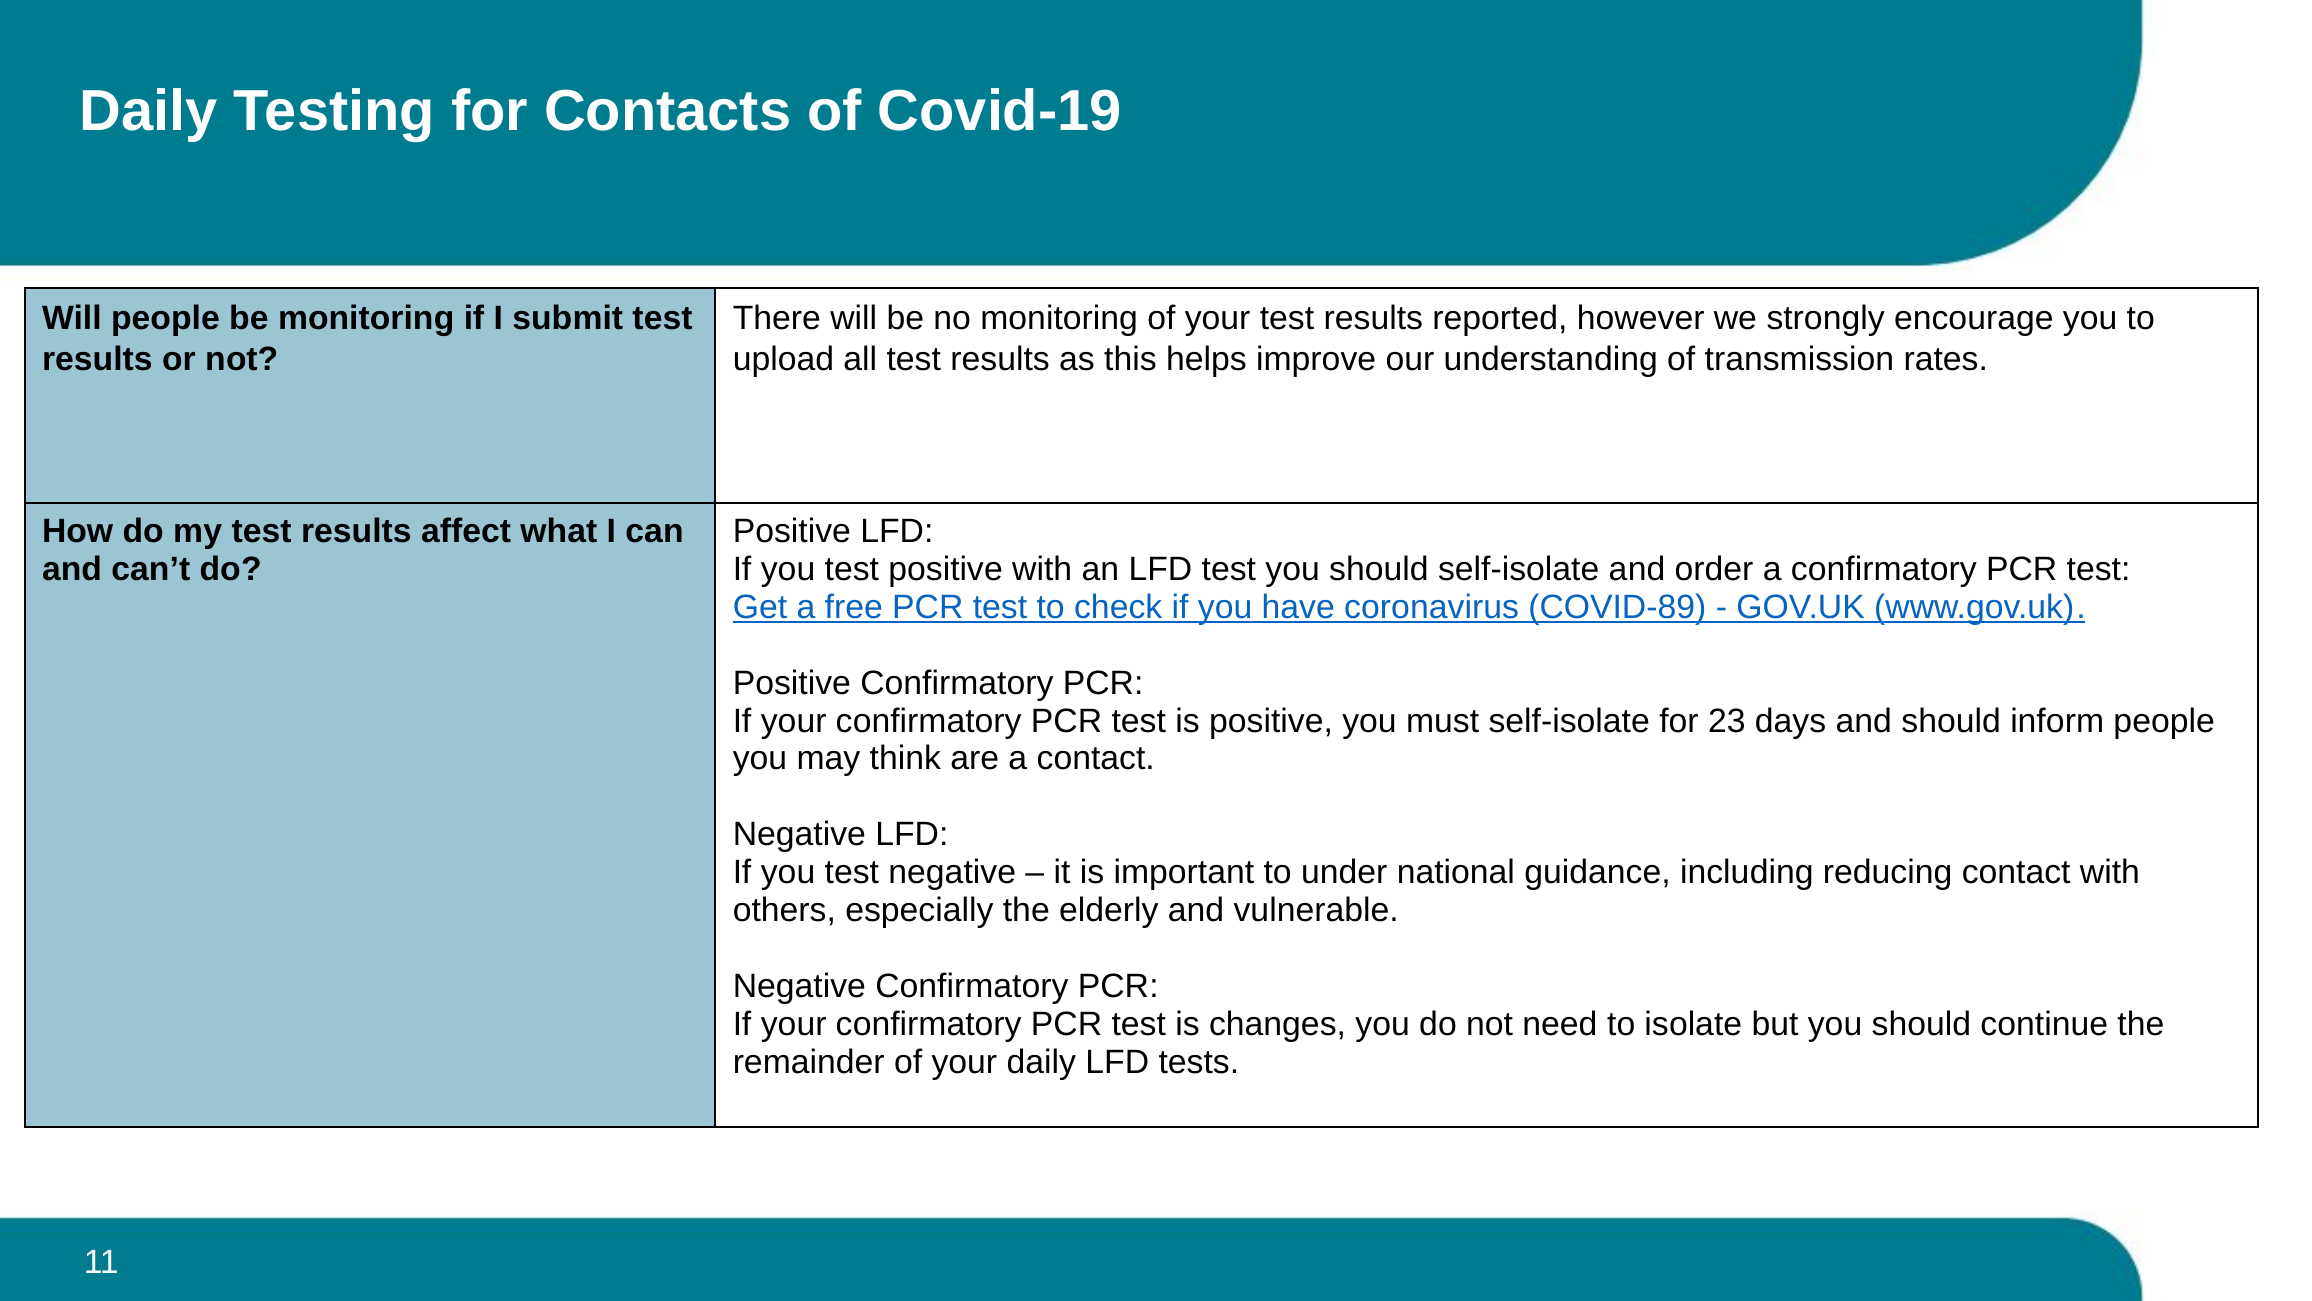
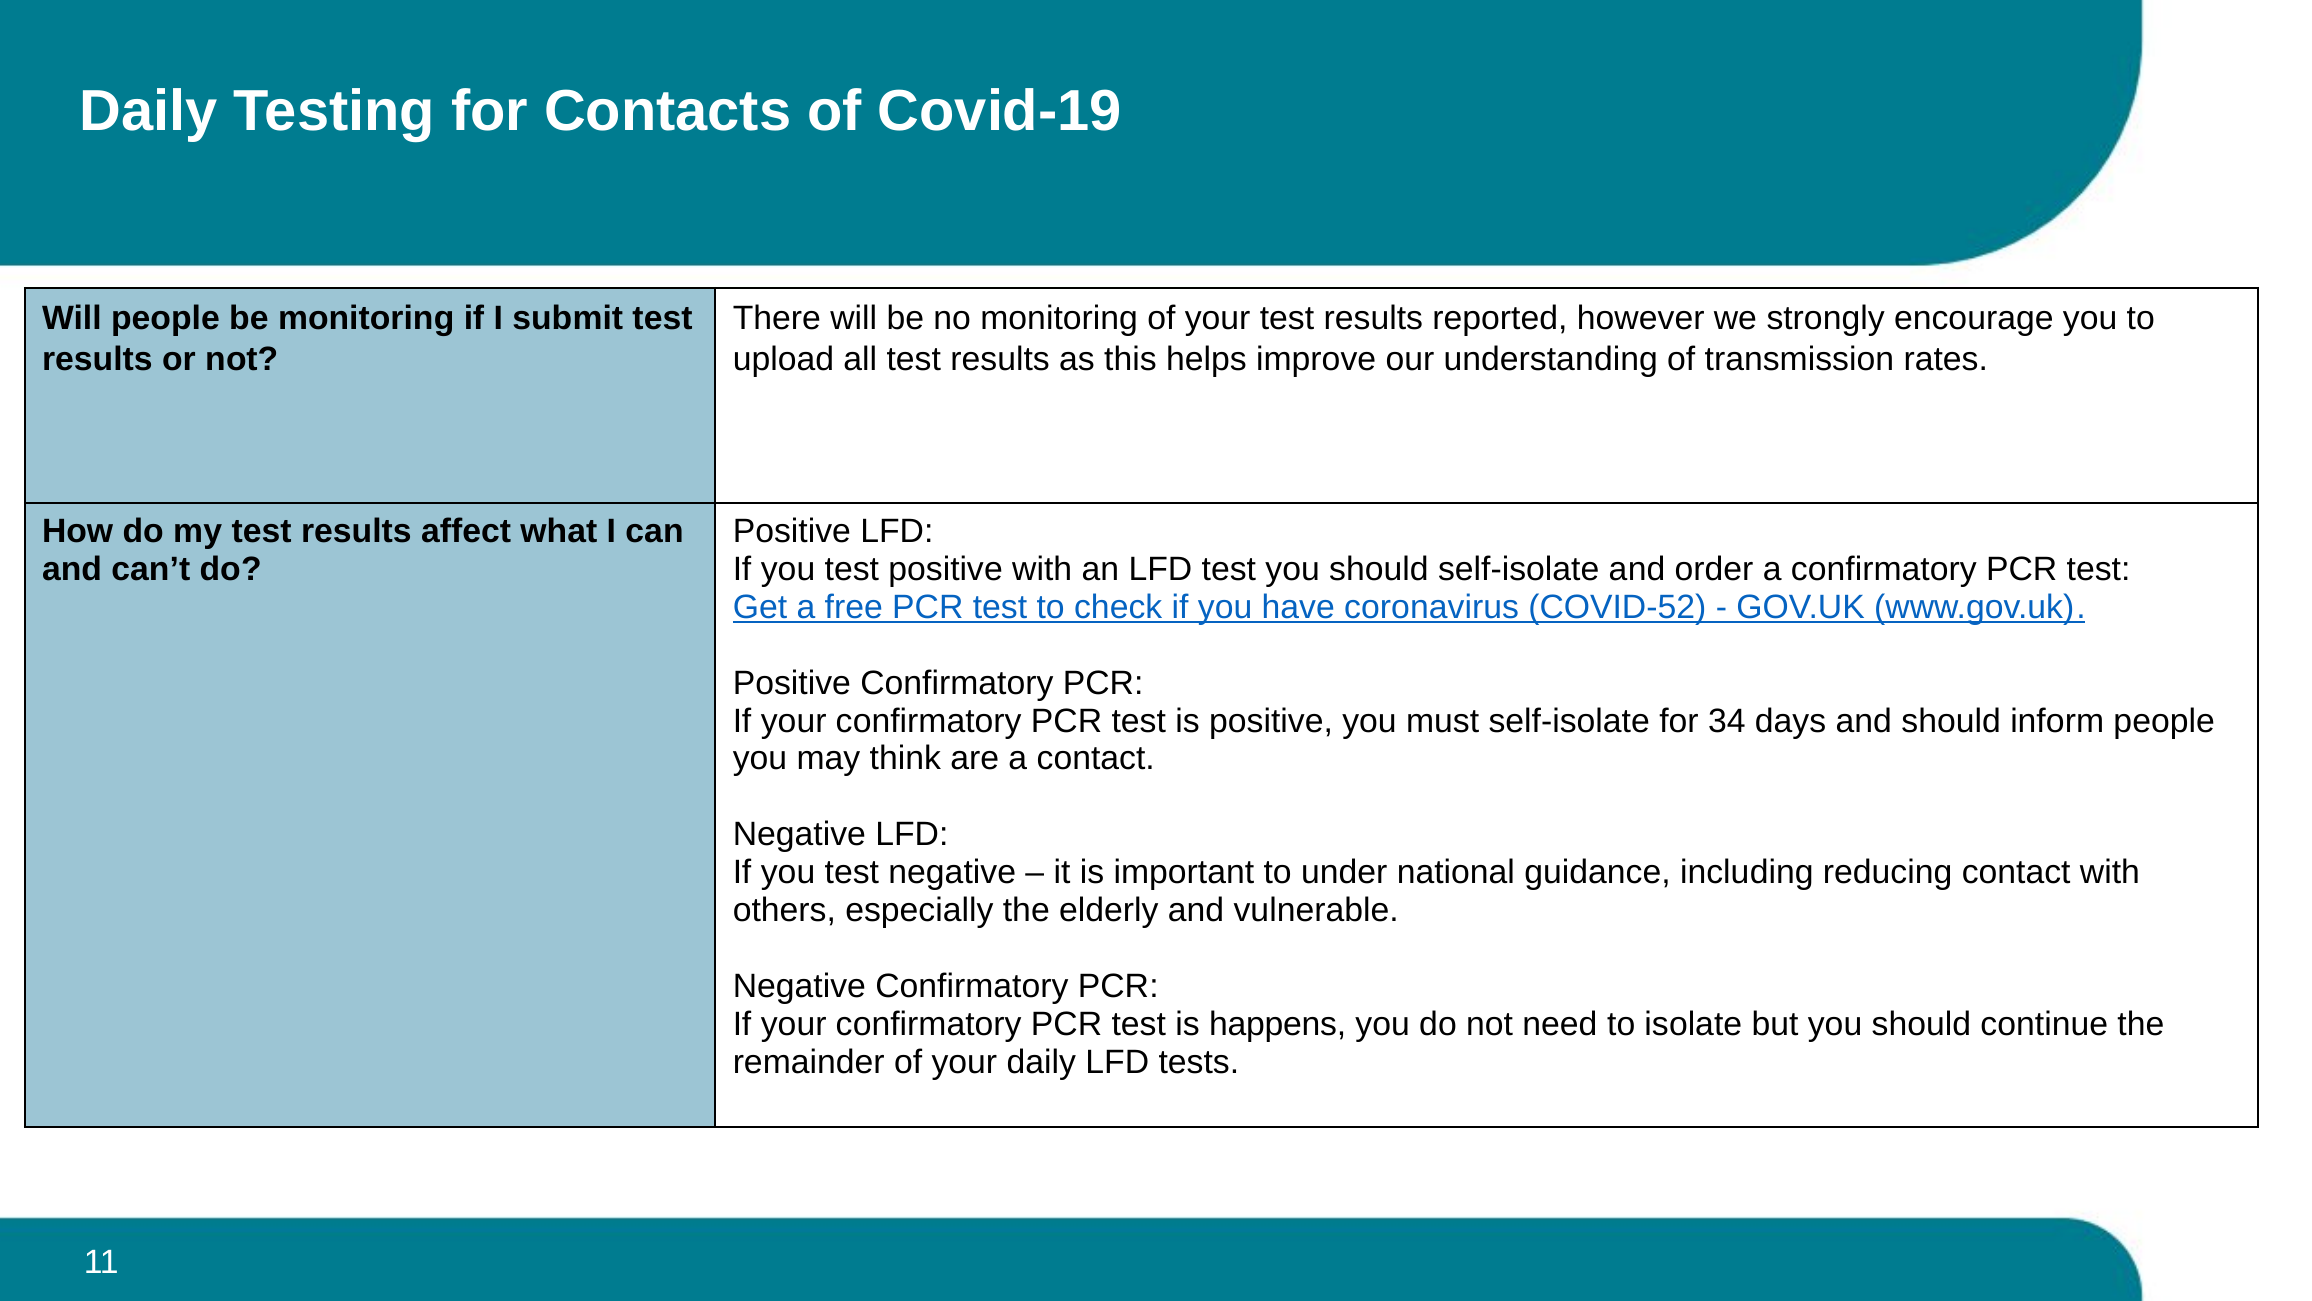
COVID-89: COVID-89 -> COVID-52
23: 23 -> 34
changes: changes -> happens
